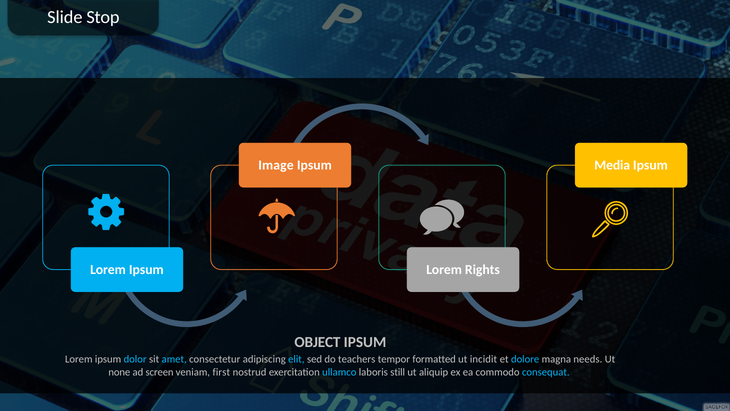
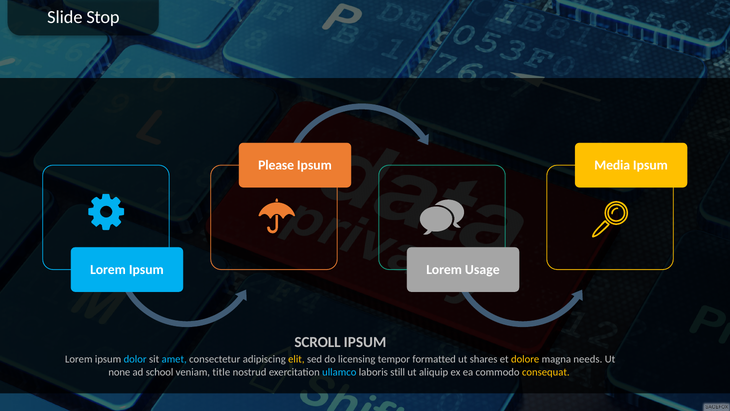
Image: Image -> Please
Rights: Rights -> Usage
OBJECT: OBJECT -> SCROLL
elit colour: light blue -> yellow
teachers: teachers -> licensing
incidit: incidit -> shares
dolore colour: light blue -> yellow
screen: screen -> school
first: first -> title
consequat colour: light blue -> yellow
